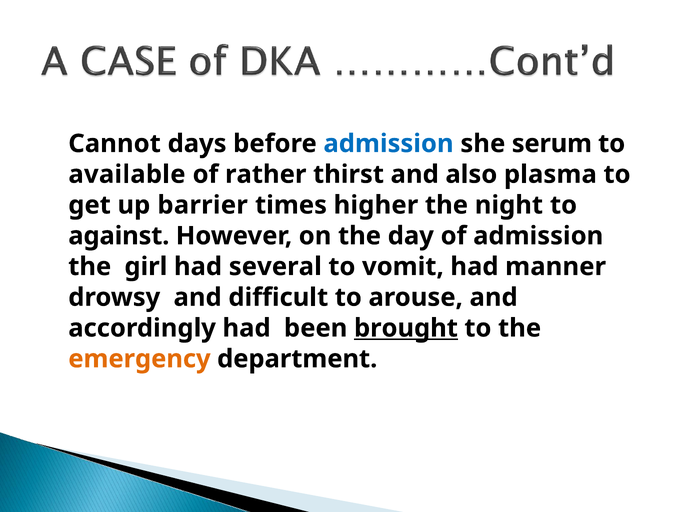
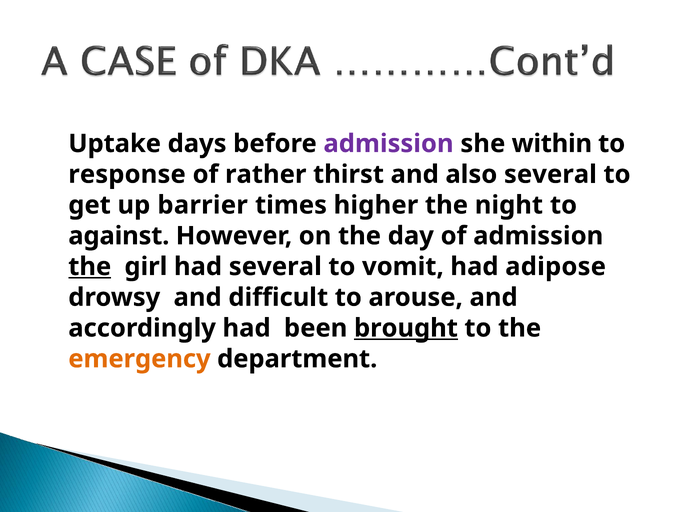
Cannot: Cannot -> Uptake
admission at (389, 144) colour: blue -> purple
serum: serum -> within
available: available -> response
also plasma: plasma -> several
the at (90, 267) underline: none -> present
manner: manner -> adipose
